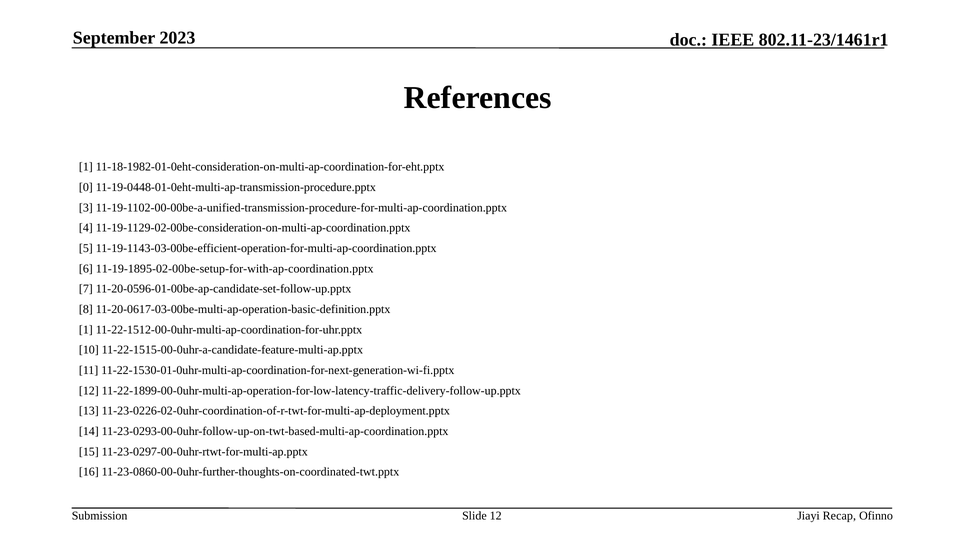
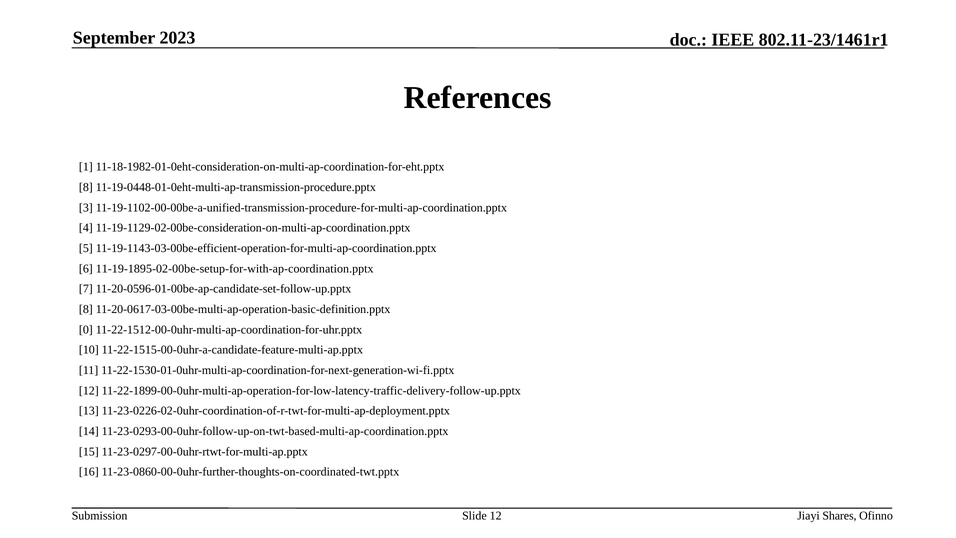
0 at (86, 187): 0 -> 8
1 at (86, 330): 1 -> 0
Recap: Recap -> Shares
